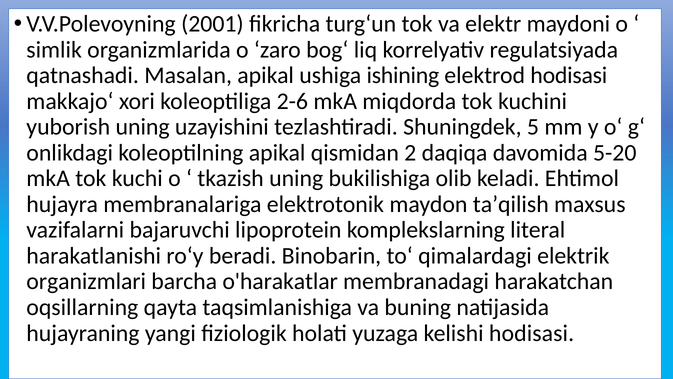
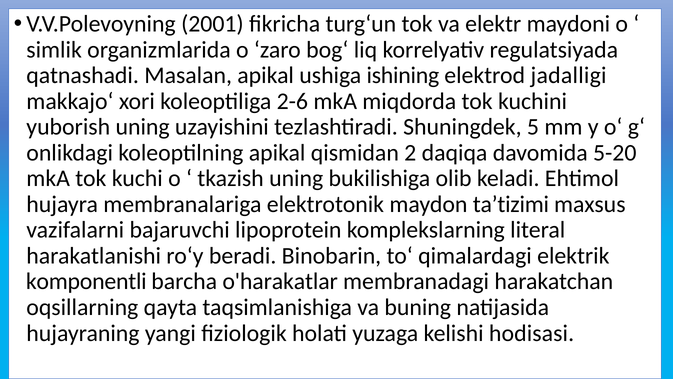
elektrod hodisasi: hodisasi -> jadalligi
ta’qilish: ta’qilish -> ta’tizimi
organizmlari: organizmlari -> komponentli
